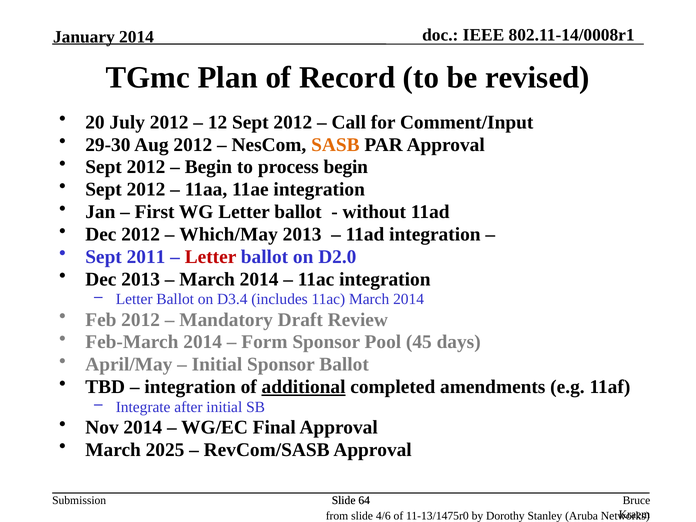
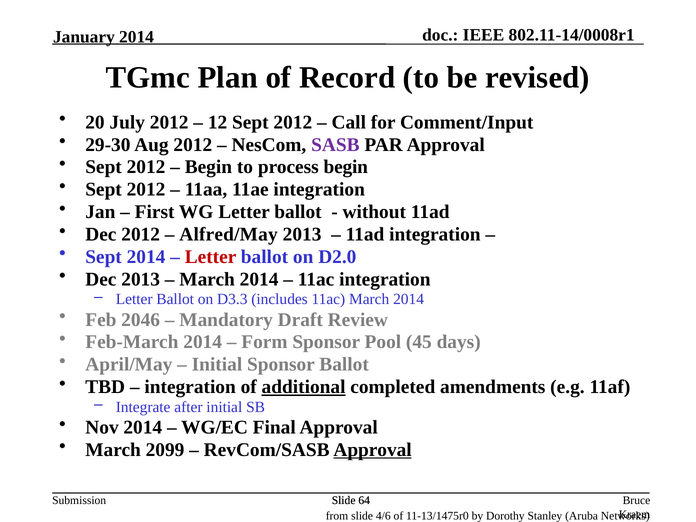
SASB colour: orange -> purple
Which/May: Which/May -> Alfred/May
Sept 2011: 2011 -> 2014
D3.4: D3.4 -> D3.3
Feb 2012: 2012 -> 2046
2025: 2025 -> 2099
Approval at (373, 450) underline: none -> present
